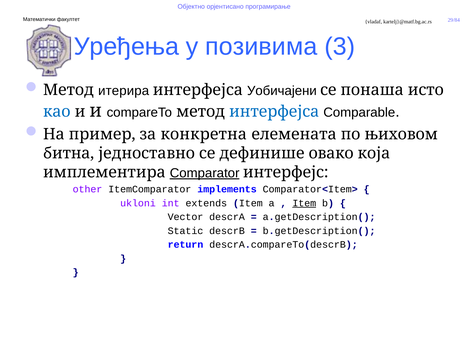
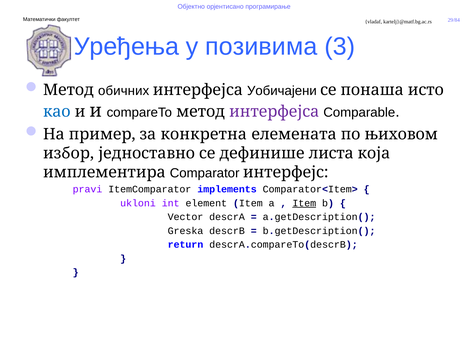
итерира: итерира -> обичних
интерфејса at (274, 112) colour: blue -> purple
битна: битна -> избор
овако: овако -> листа
Comparator underline: present -> none
other: other -> pravi
extends: extends -> element
Static: Static -> Greska
